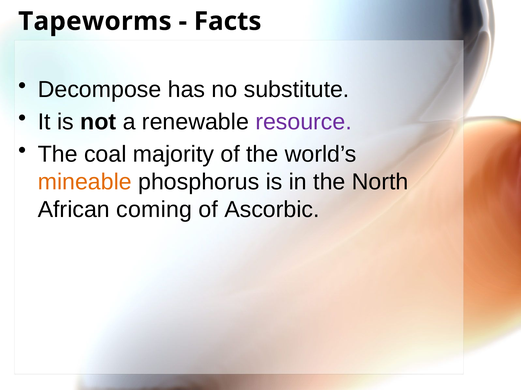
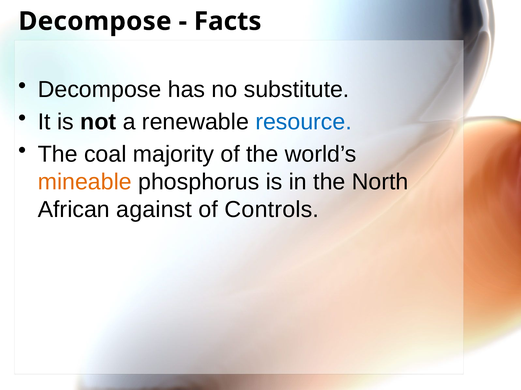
Tapeworms at (95, 21): Tapeworms -> Decompose
resource colour: purple -> blue
coming: coming -> against
Ascorbic: Ascorbic -> Controls
